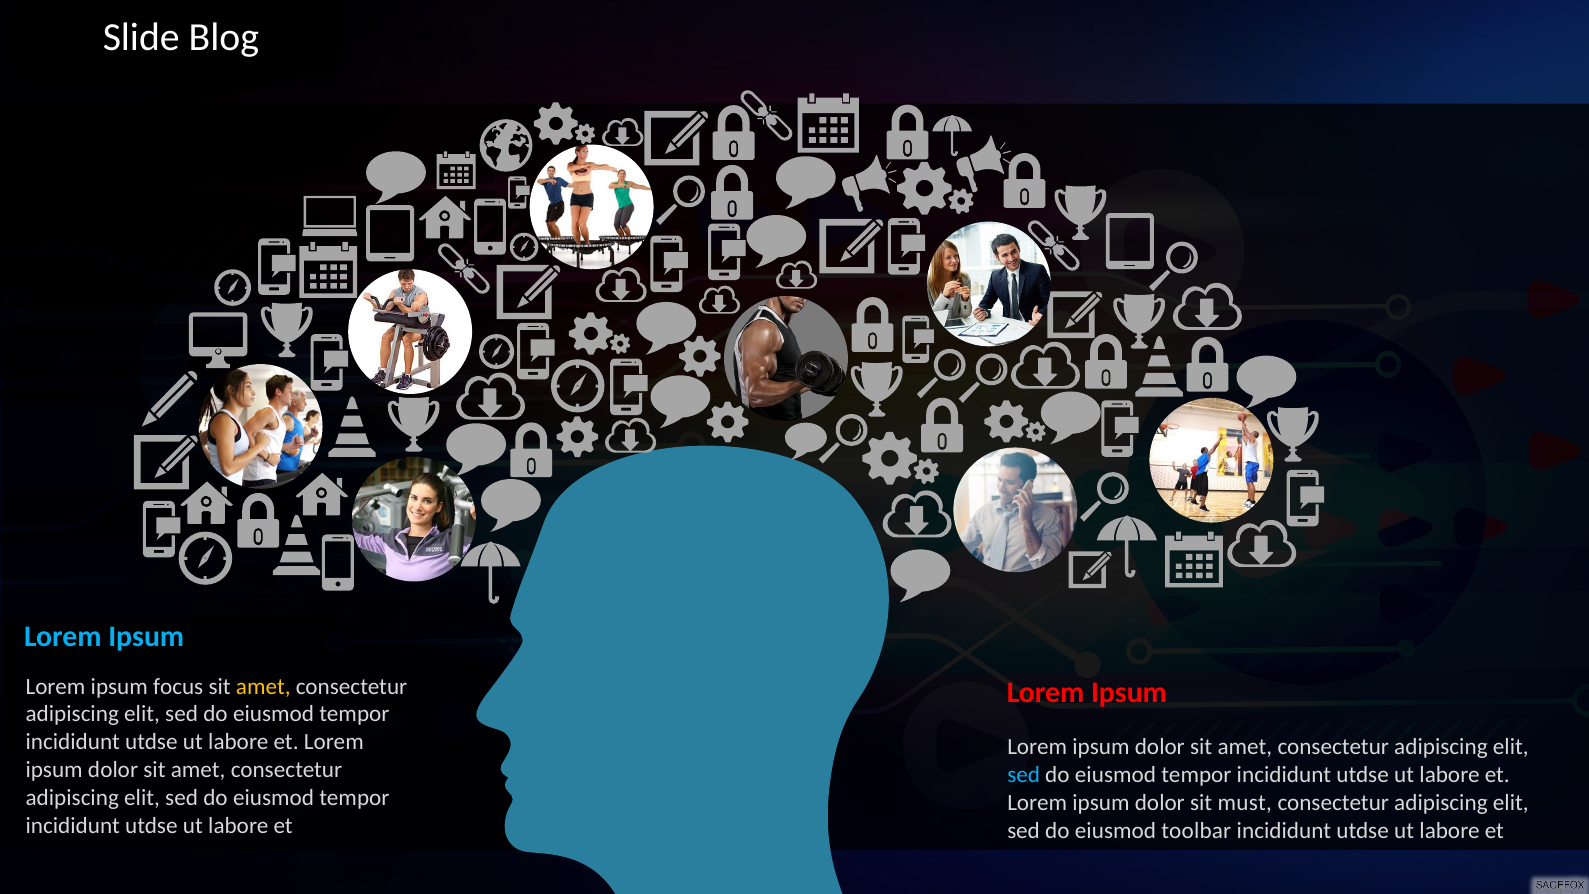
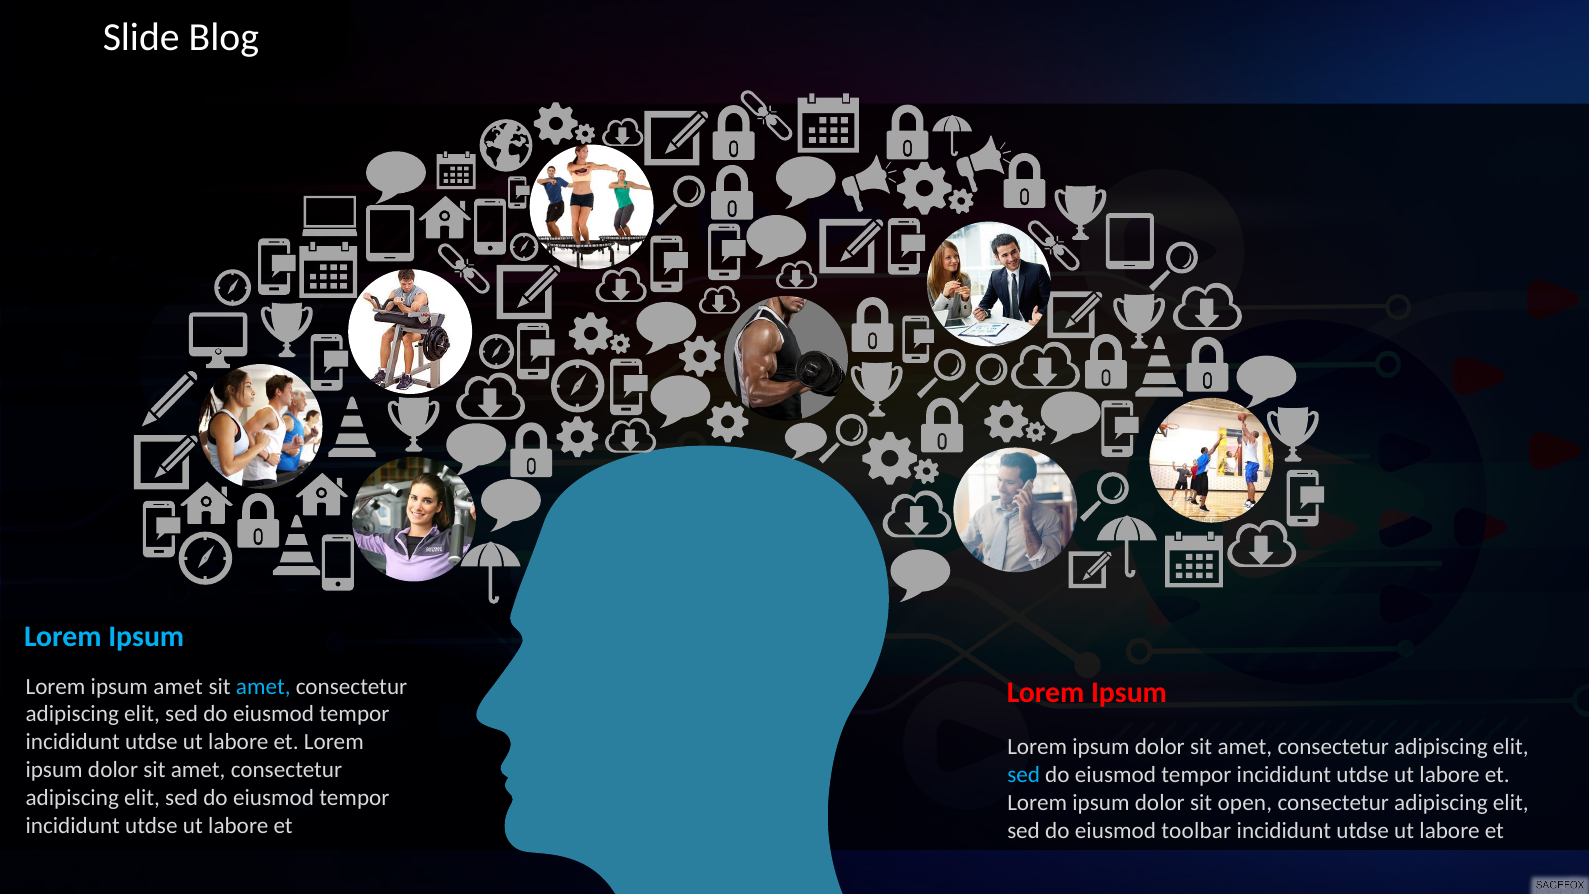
ipsum focus: focus -> amet
amet at (263, 686) colour: yellow -> light blue
must: must -> open
